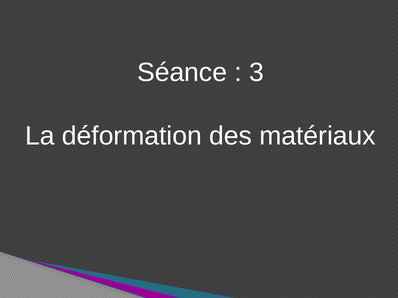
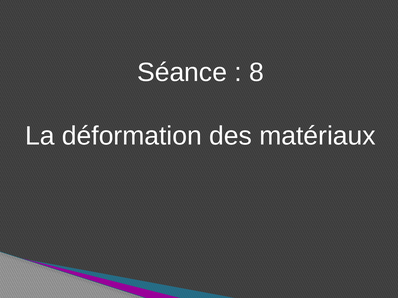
3: 3 -> 8
